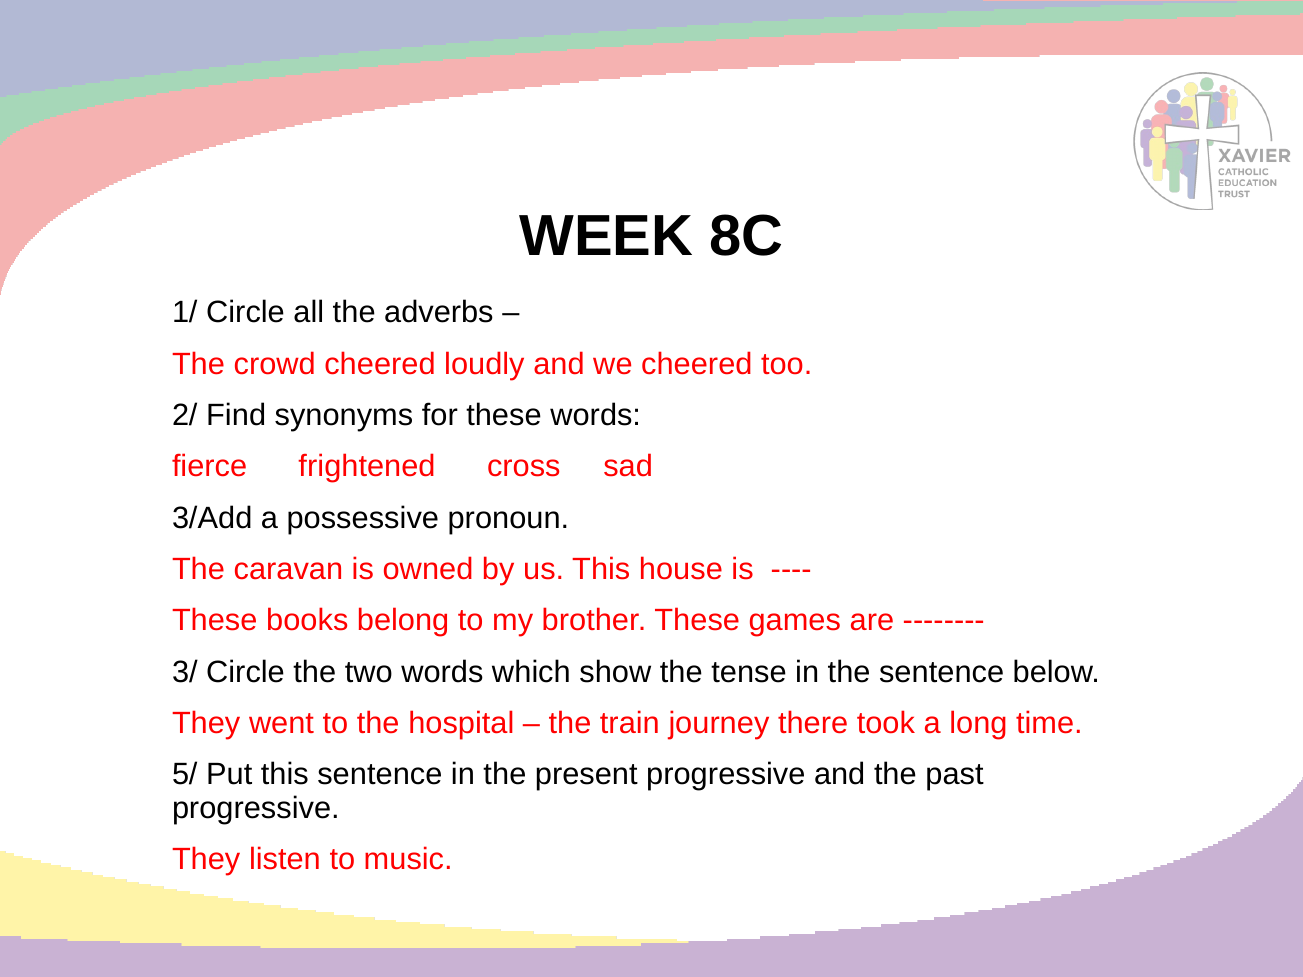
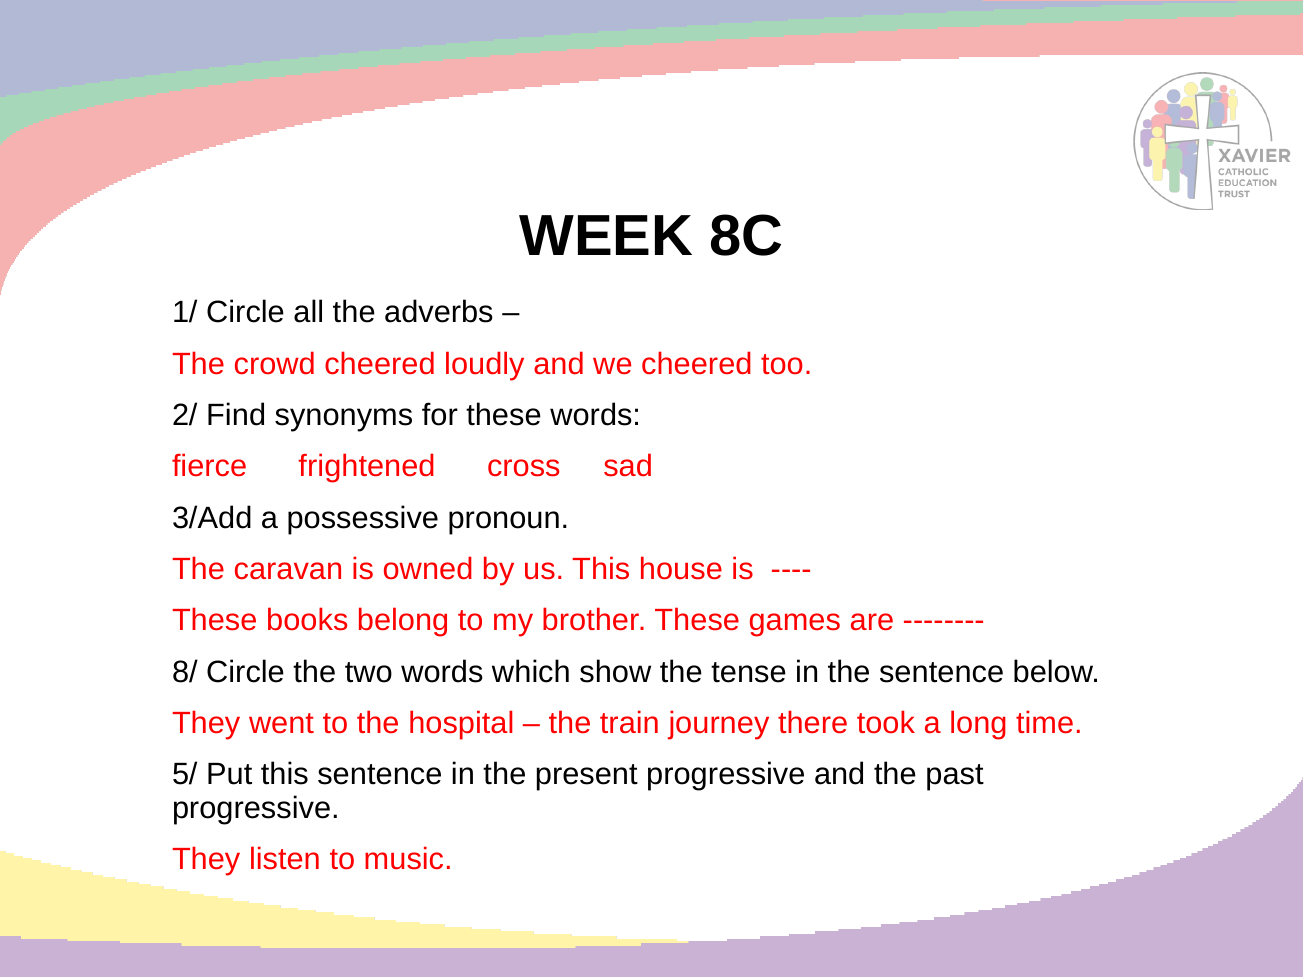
3/: 3/ -> 8/
